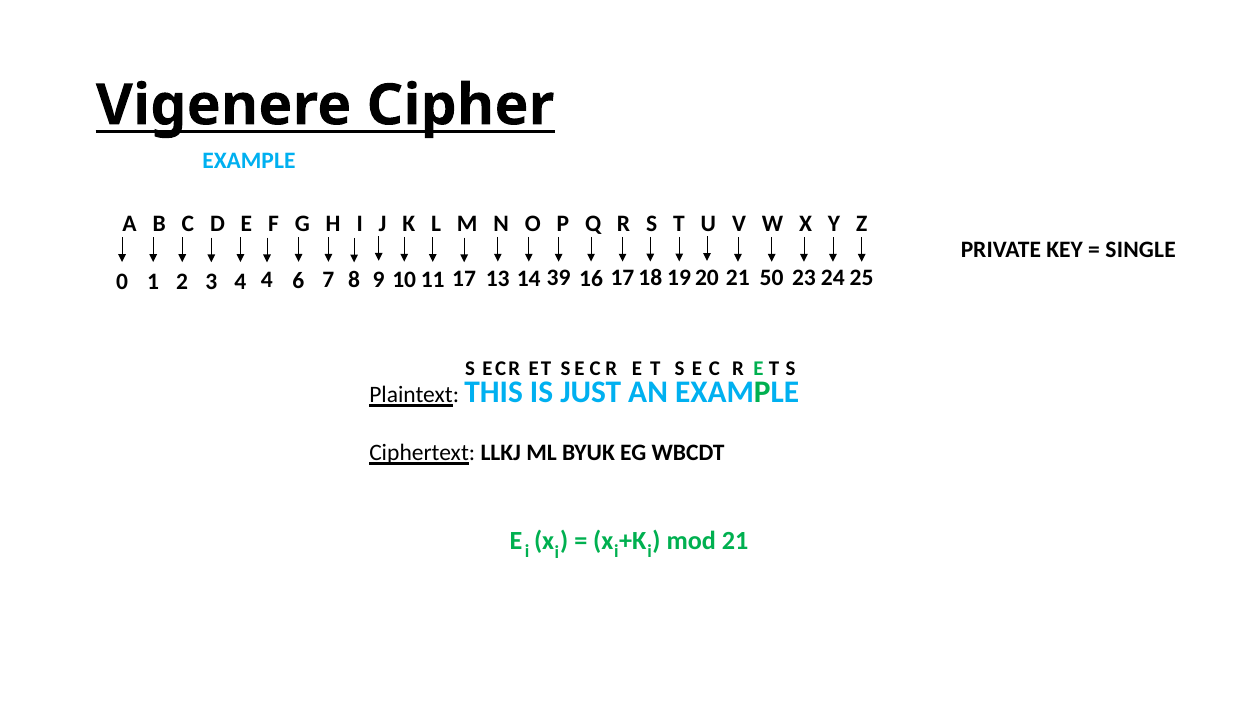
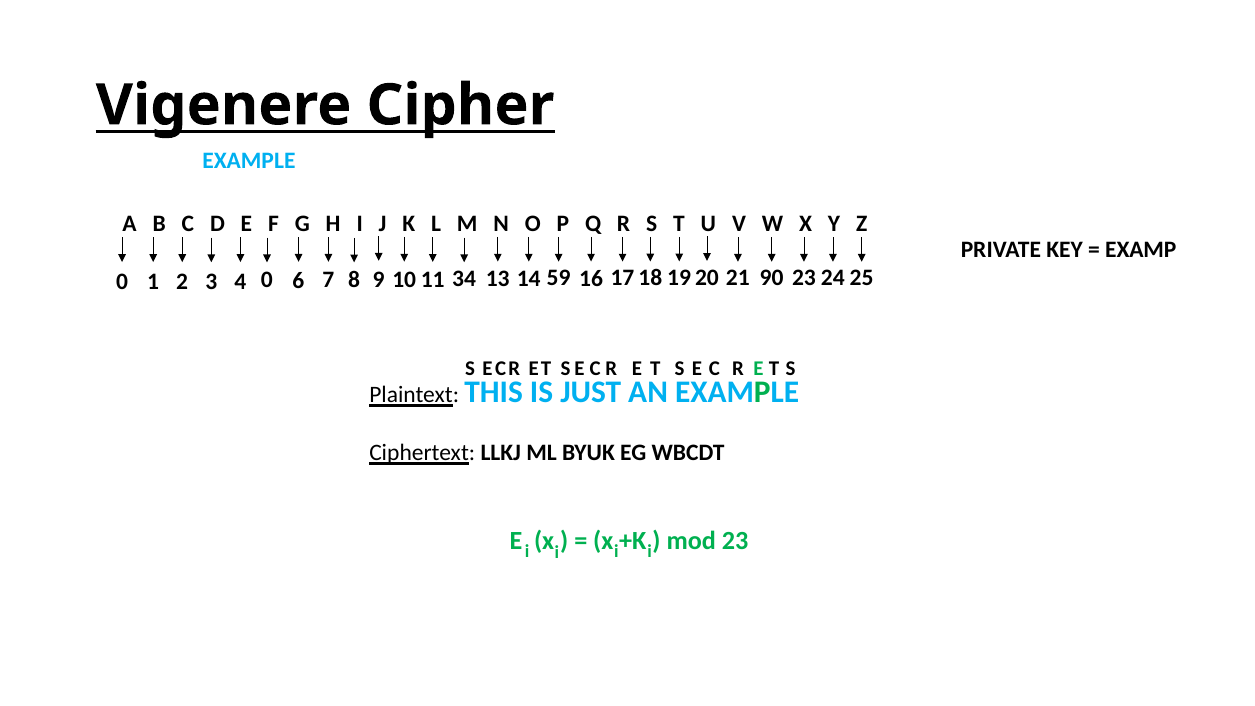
SINGLE: SINGLE -> EXAMP
4 4: 4 -> 0
17: 17 -> 34
39: 39 -> 59
50: 50 -> 90
mod 21: 21 -> 23
